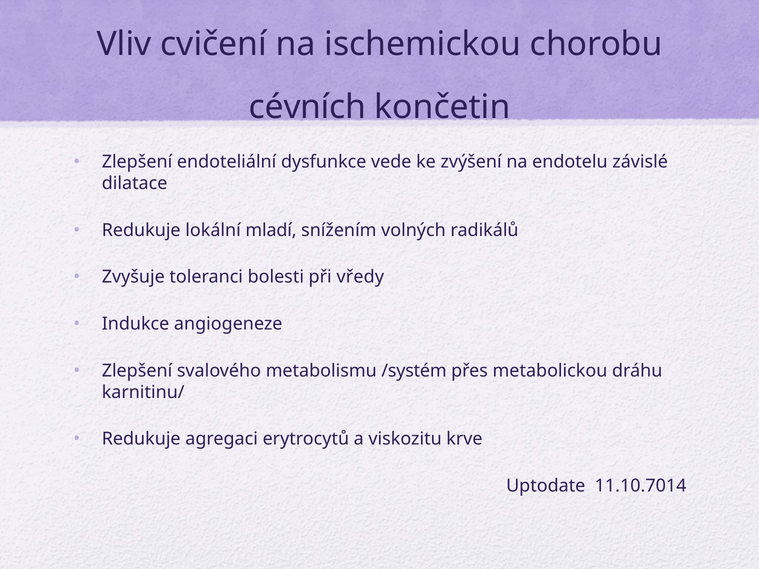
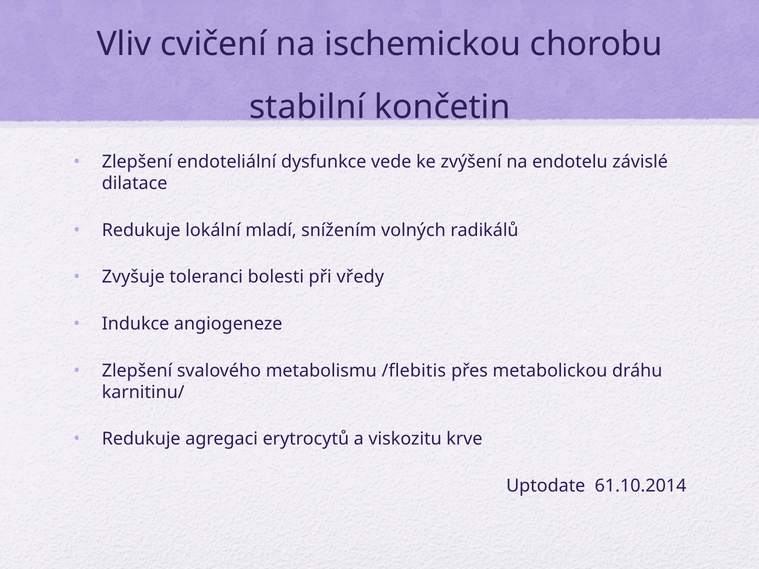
cévních: cévních -> stabilní
/systém: /systém -> /flebitis
11.10.7014: 11.10.7014 -> 61.10.2014
